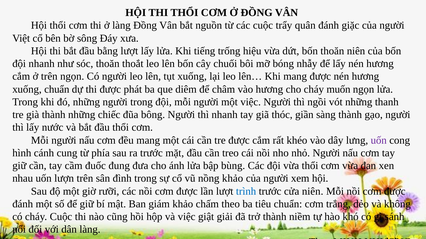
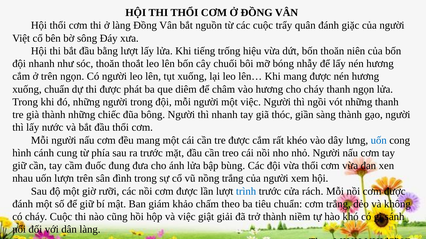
cháy muốn: muốn -> thanh
uốn at (379, 141) colour: purple -> blue
nồng khảo: khảo -> trắng
cửa niên: niên -> rách
